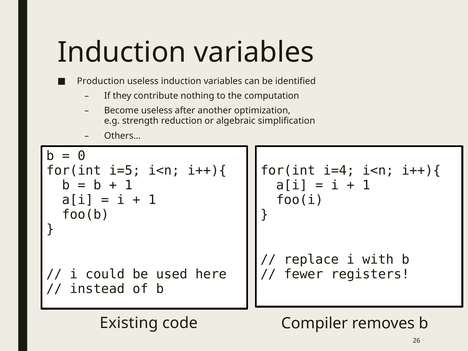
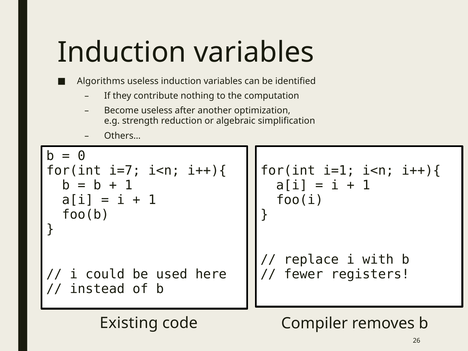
Production: Production -> Algorithms
i=5: i=5 -> i=7
i=4: i=4 -> i=1
